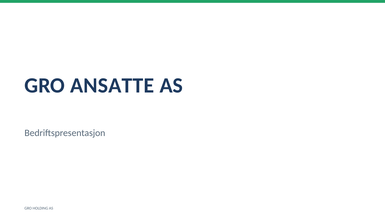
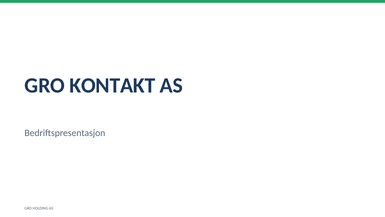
ANSATTE: ANSATTE -> KONTAKT
